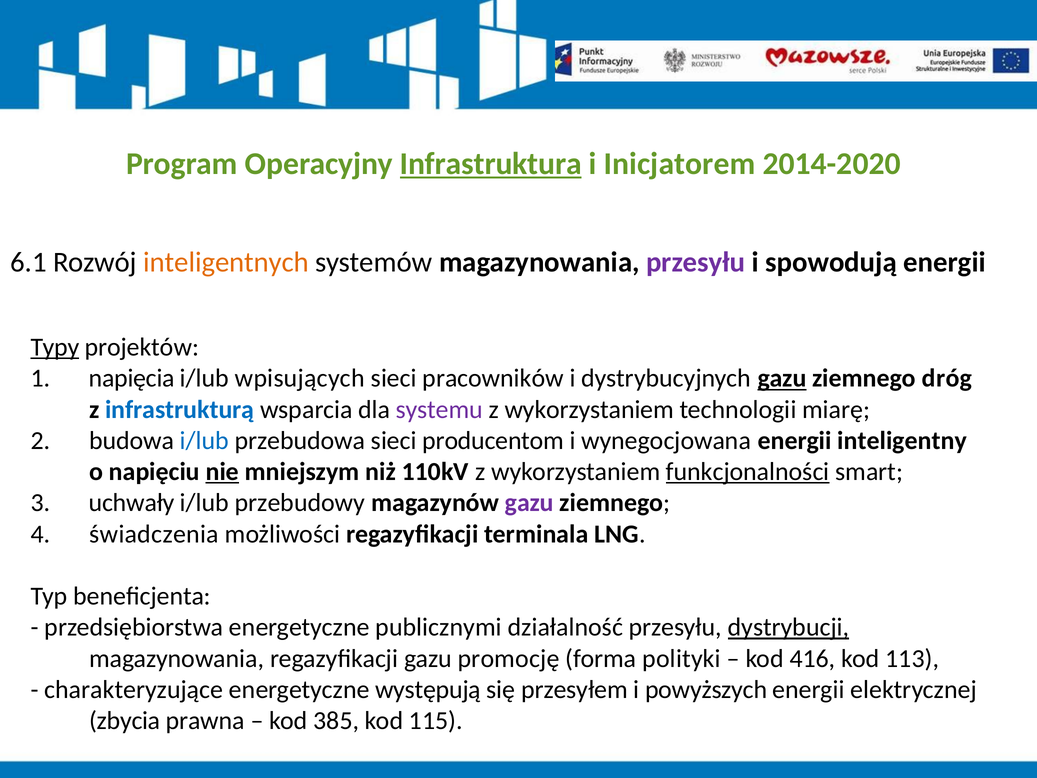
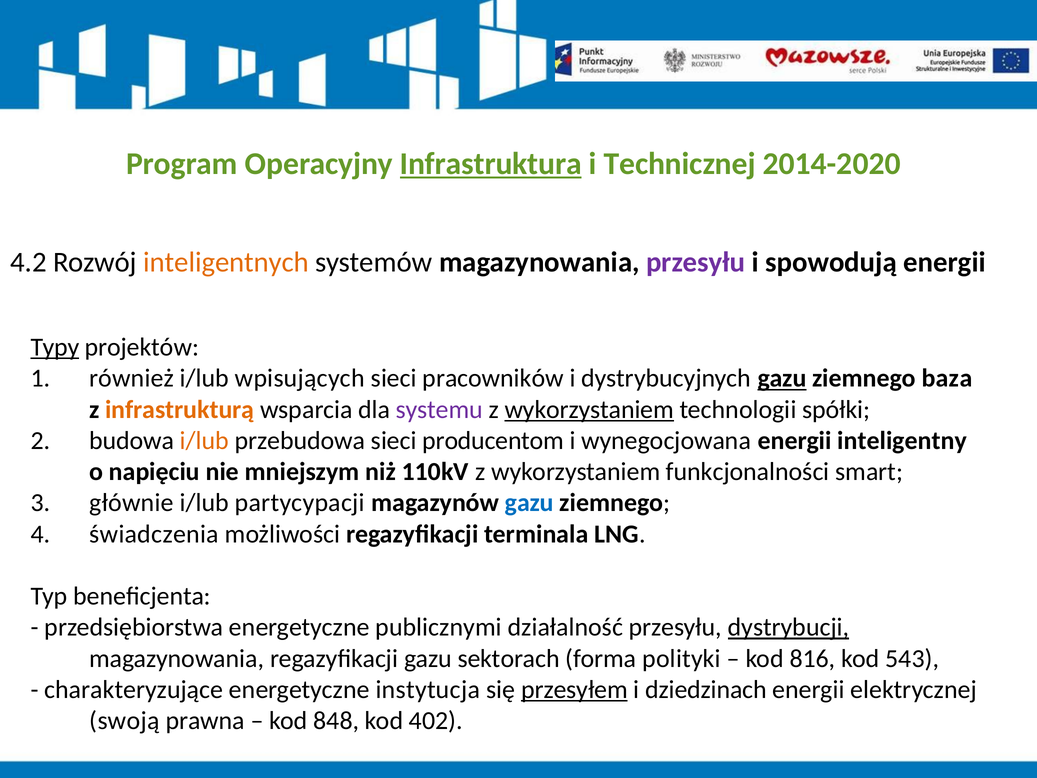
Inicjatorem: Inicjatorem -> Technicznej
6.1: 6.1 -> 4.2
napięcia: napięcia -> również
dróg: dróg -> baza
infrastrukturą colour: blue -> orange
wykorzystaniem at (589, 409) underline: none -> present
miarę: miarę -> spółki
i/lub at (204, 440) colour: blue -> orange
nie underline: present -> none
funkcjonalności underline: present -> none
uchwały: uchwały -> głównie
przebudowy: przebudowy -> partycypacji
gazu at (529, 503) colour: purple -> blue
promocję: promocję -> sektorach
416: 416 -> 816
113: 113 -> 543
występują: występują -> instytucja
przesyłem underline: none -> present
powyższych: powyższych -> dziedzinach
zbycia: zbycia -> swoją
385: 385 -> 848
115: 115 -> 402
